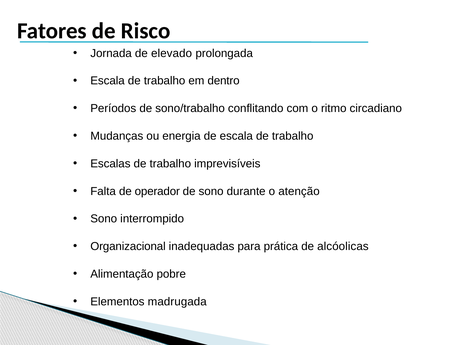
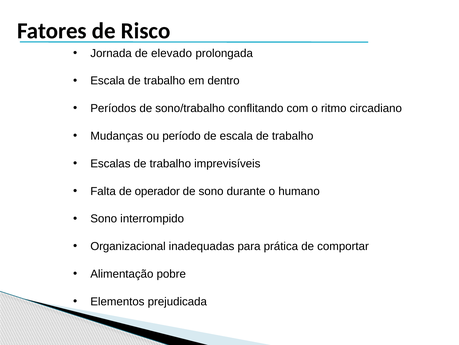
energia: energia -> período
atenção: atenção -> humano
alcóolicas: alcóolicas -> comportar
madrugada: madrugada -> prejudicada
